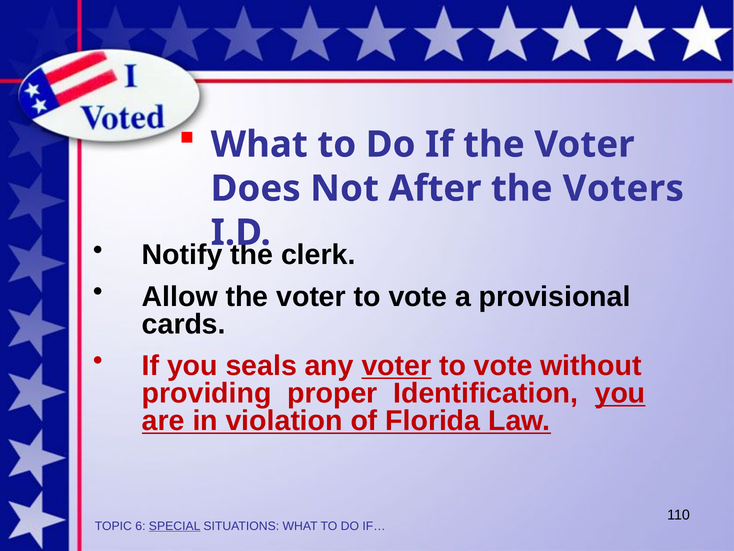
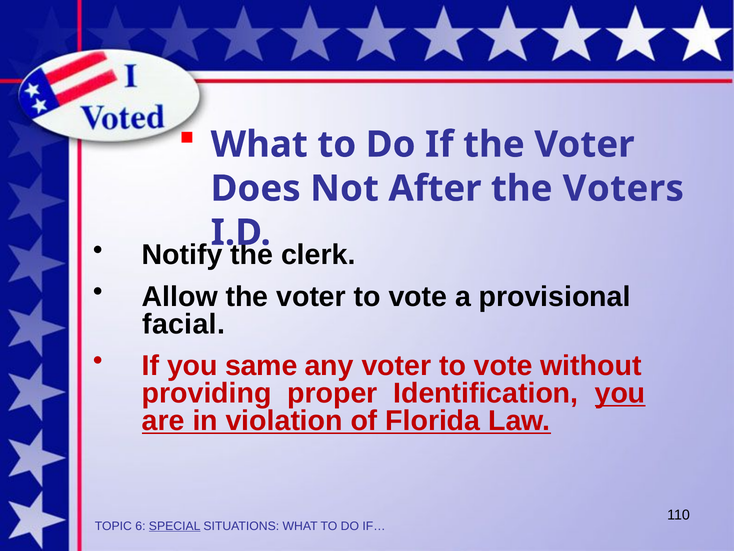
cards: cards -> facial
seals: seals -> same
voter at (396, 366) underline: present -> none
